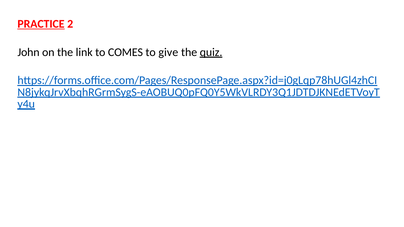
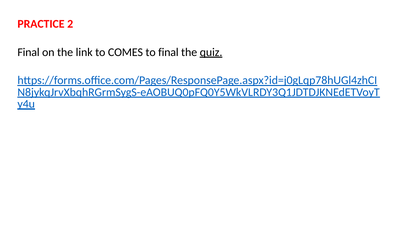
PRACTICE underline: present -> none
John at (29, 52): John -> Final
to give: give -> final
